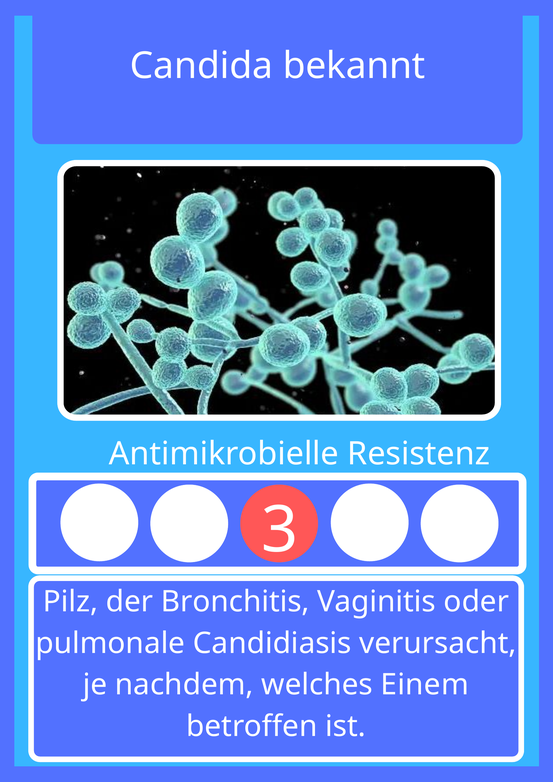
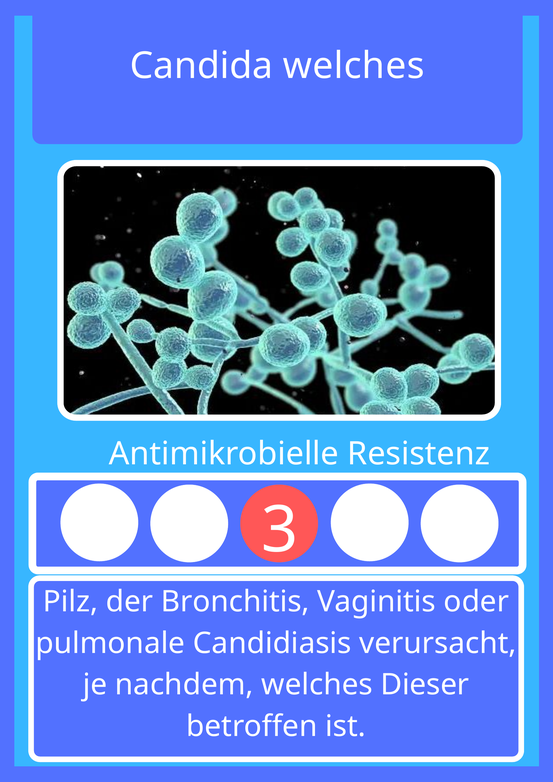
Candida bekannt: bekannt -> welches
Einem: Einem -> Dieser
